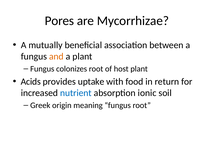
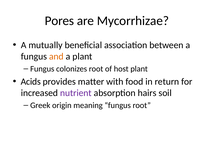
uptake: uptake -> matter
nutrient colour: blue -> purple
ionic: ionic -> hairs
